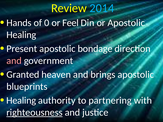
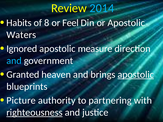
Hands: Hands -> Habits
0: 0 -> 8
Healing at (21, 35): Healing -> Waters
Present: Present -> Ignored
bondage: bondage -> measure
and at (14, 61) colour: pink -> light blue
apostolic at (136, 75) underline: none -> present
Healing at (21, 101): Healing -> Picture
